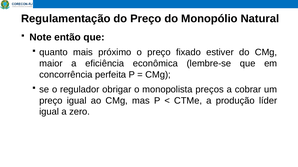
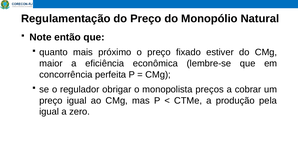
líder: líder -> pela
